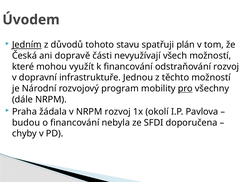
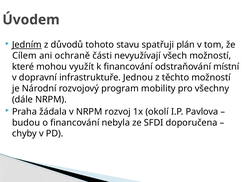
Česká: Česká -> Cílem
dopravě: dopravě -> ochraně
odstraňování rozvoj: rozvoj -> místní
pro underline: present -> none
